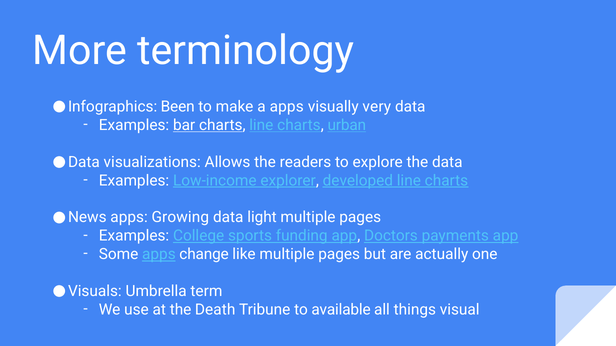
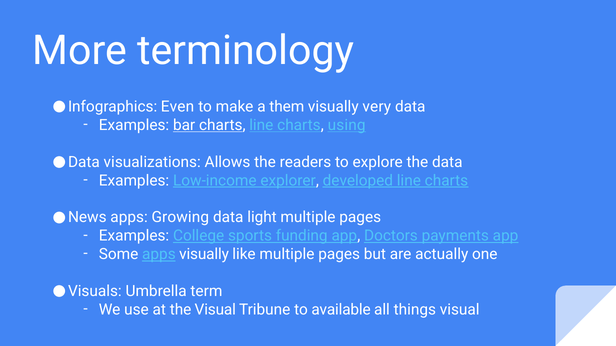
Been: Been -> Even
a apps: apps -> them
urban: urban -> using
apps change: change -> visually
the Death: Death -> Visual
